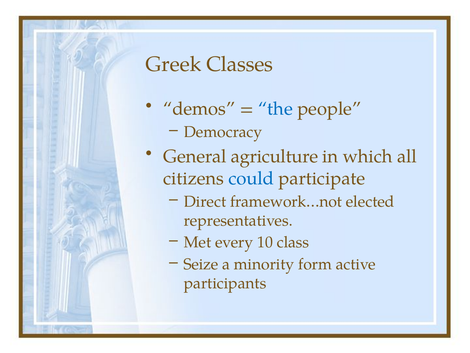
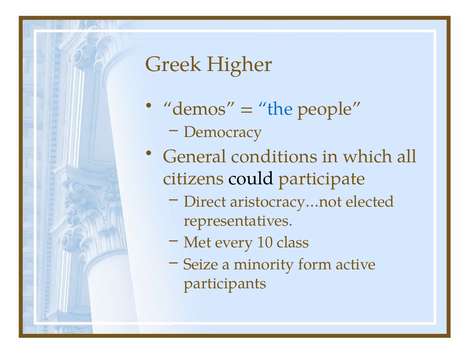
Classes: Classes -> Higher
agriculture: agriculture -> conditions
could colour: blue -> black
framework…not: framework…not -> aristocracy…not
